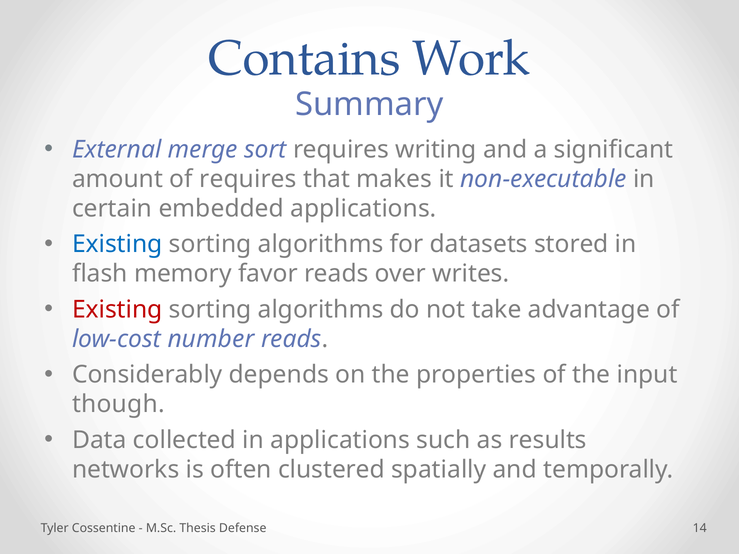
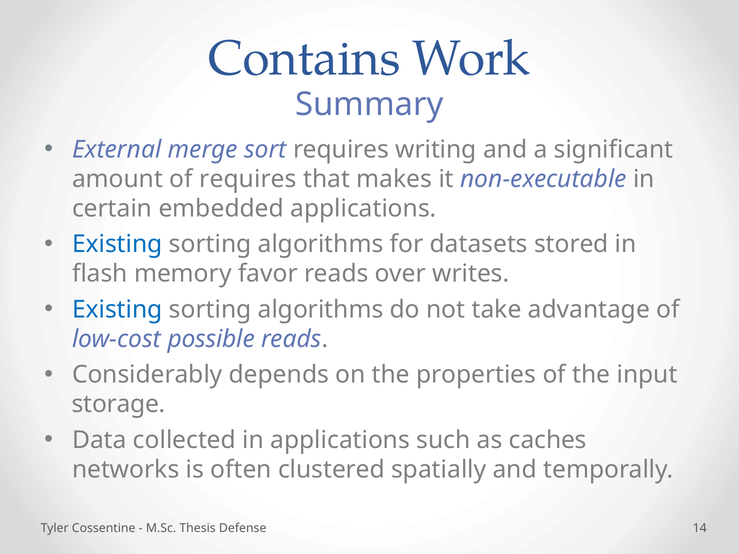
Existing at (117, 310) colour: red -> blue
number: number -> possible
though: though -> storage
results: results -> caches
